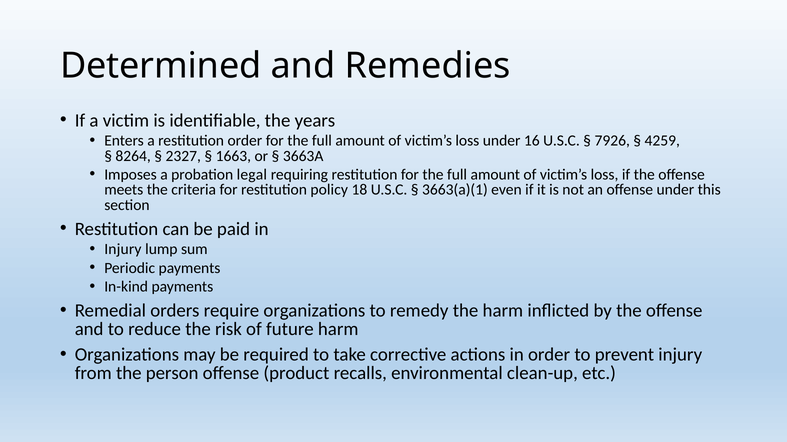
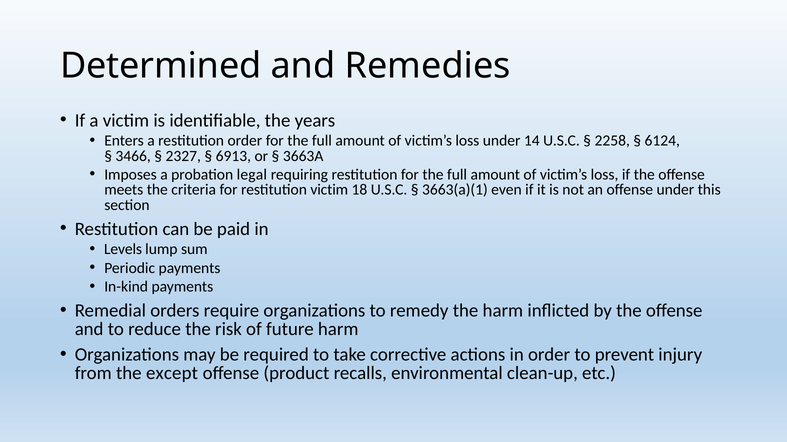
16: 16 -> 14
7926: 7926 -> 2258
4259: 4259 -> 6124
8264: 8264 -> 3466
1663: 1663 -> 6913
restitution policy: policy -> victim
Injury at (123, 250): Injury -> Levels
person: person -> except
